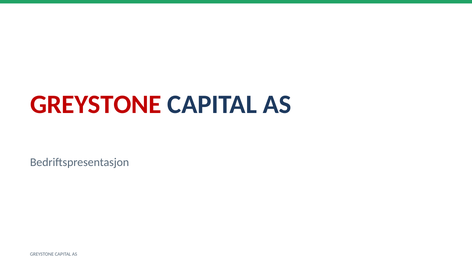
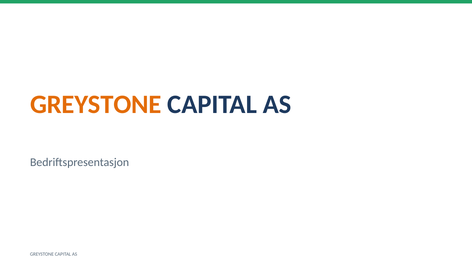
GREYSTONE at (96, 105) colour: red -> orange
